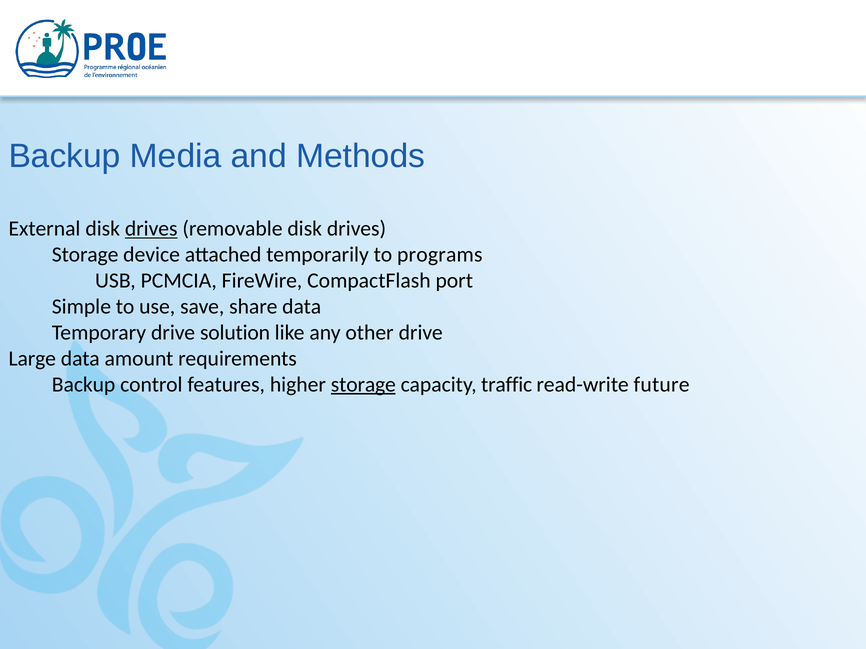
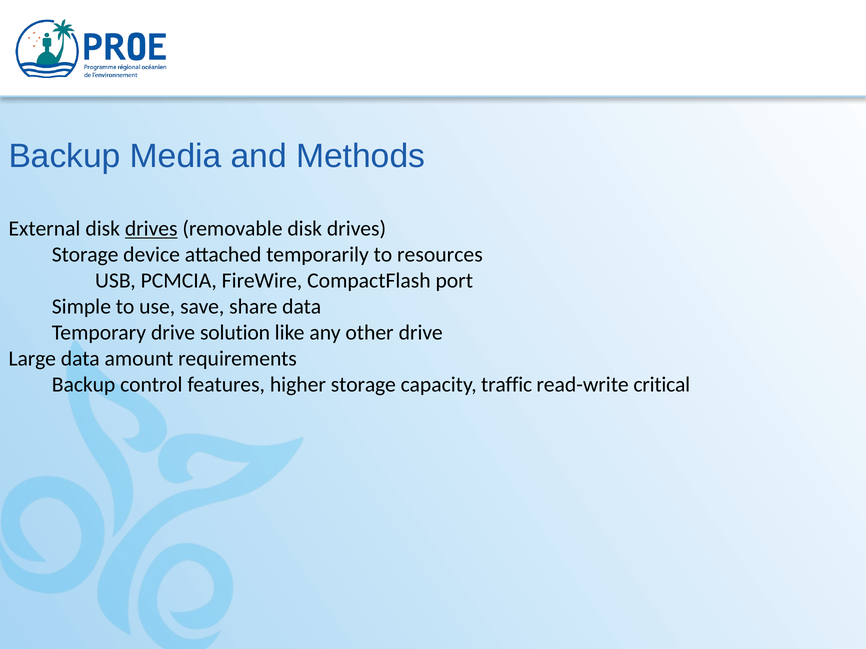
programs: programs -> resources
storage at (363, 385) underline: present -> none
future: future -> critical
